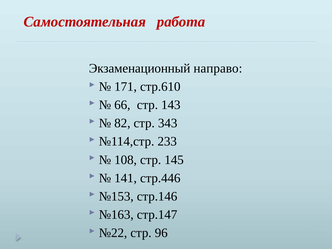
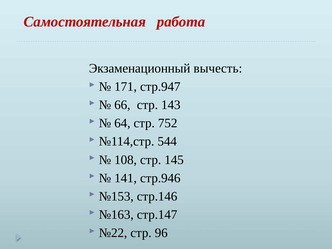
направо: направо -> вычесть
стр.610: стр.610 -> стр.947
82: 82 -> 64
343: 343 -> 752
233: 233 -> 544
стр.446: стр.446 -> стр.946
